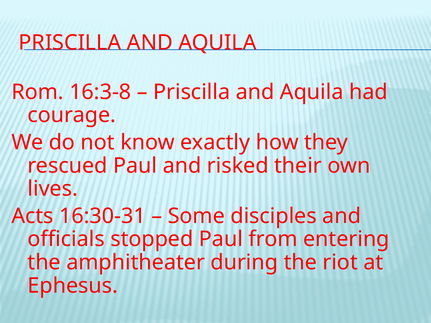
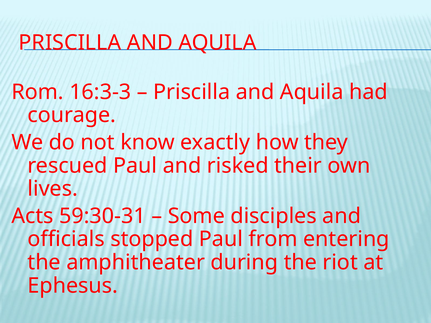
16:3-8: 16:3-8 -> 16:3-3
16:30-31: 16:30-31 -> 59:30-31
